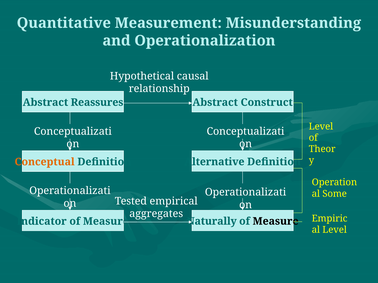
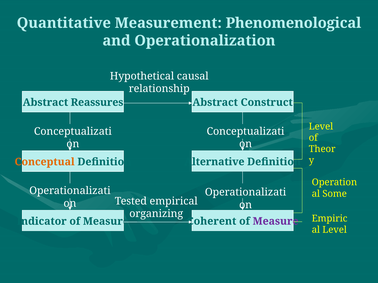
Misunderstanding: Misunderstanding -> Phenomenological
aggregates: aggregates -> organizing
Naturally: Naturally -> Coherent
Measure at (276, 222) colour: black -> purple
